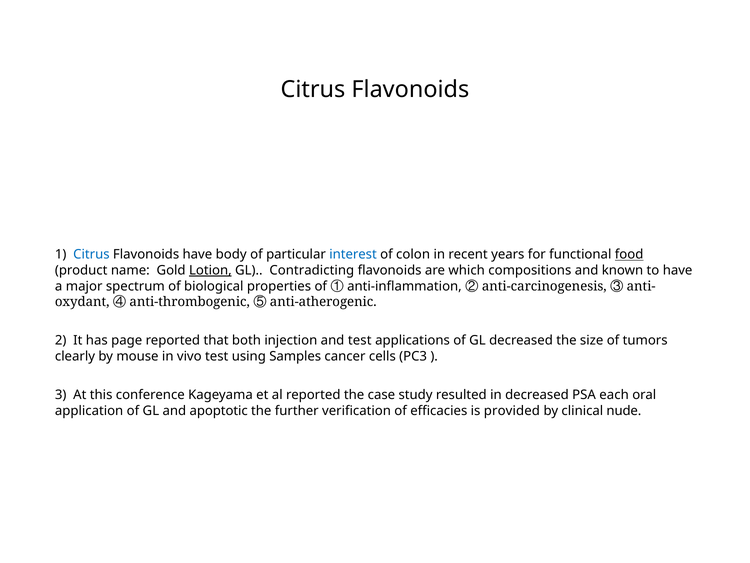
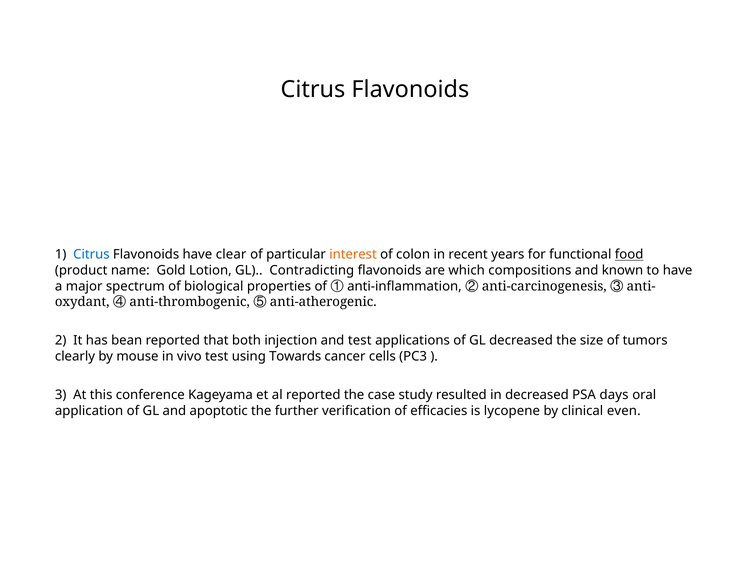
body: body -> clear
interest colour: blue -> orange
Lotion underline: present -> none
page: page -> bean
Samples: Samples -> Towards
each: each -> days
provided: provided -> lycopene
nude: nude -> even
